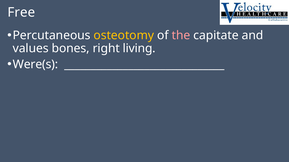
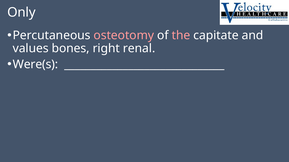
Free: Free -> Only
osteotomy colour: yellow -> pink
living: living -> renal
